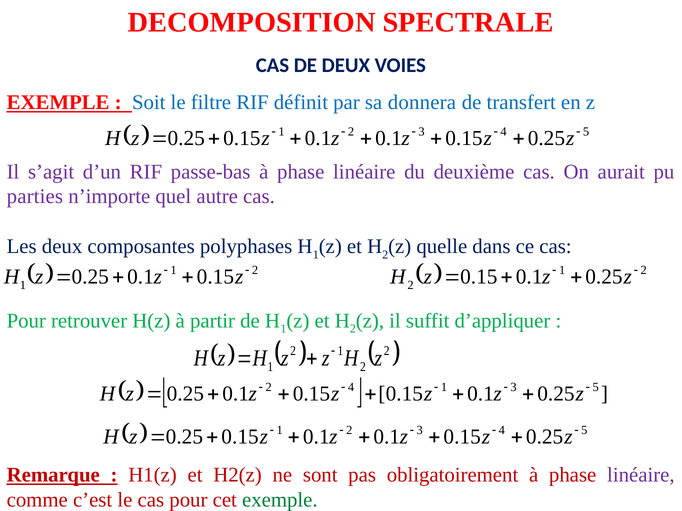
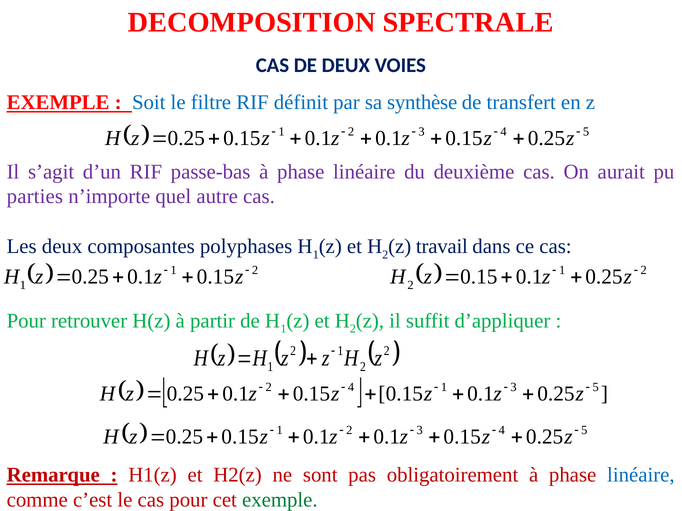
donnera: donnera -> synthèse
quelle: quelle -> travail
linéaire at (641, 476) colour: purple -> blue
